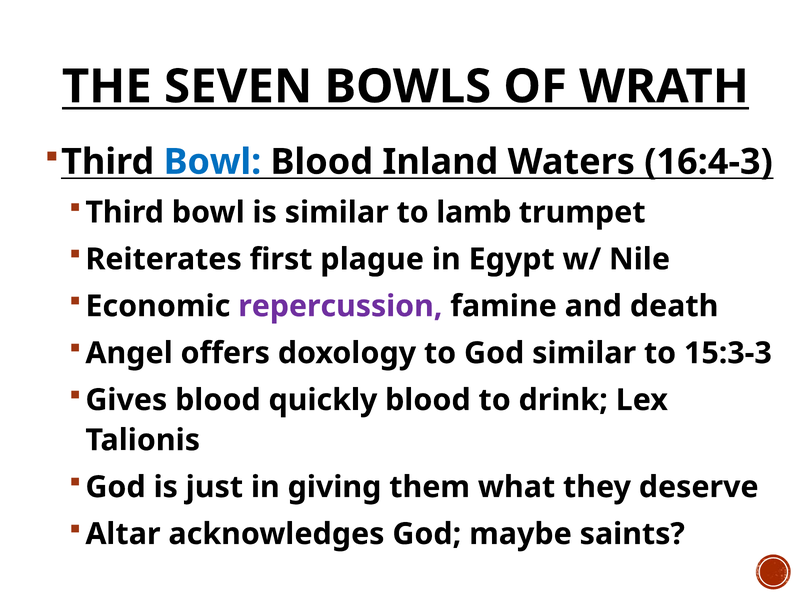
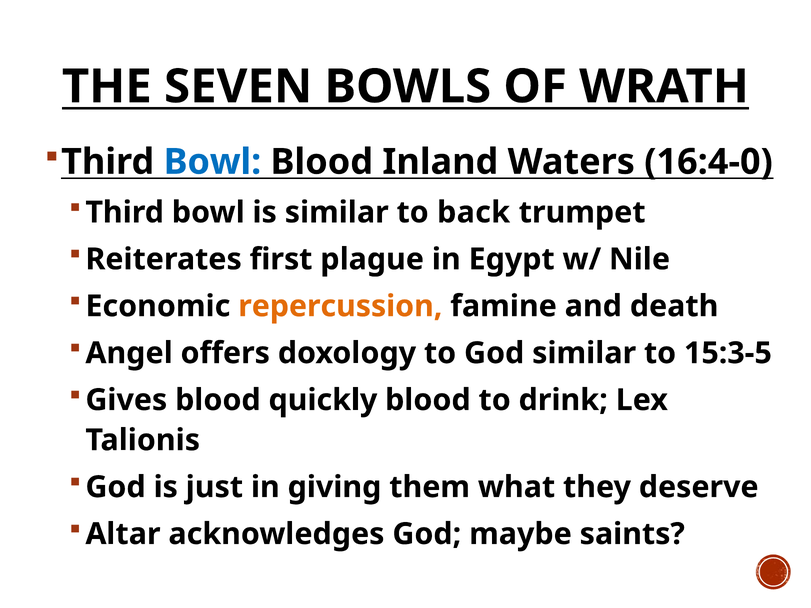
16:4-3: 16:4-3 -> 16:4-0
lamb: lamb -> back
repercussion colour: purple -> orange
15:3-3: 15:3-3 -> 15:3-5
